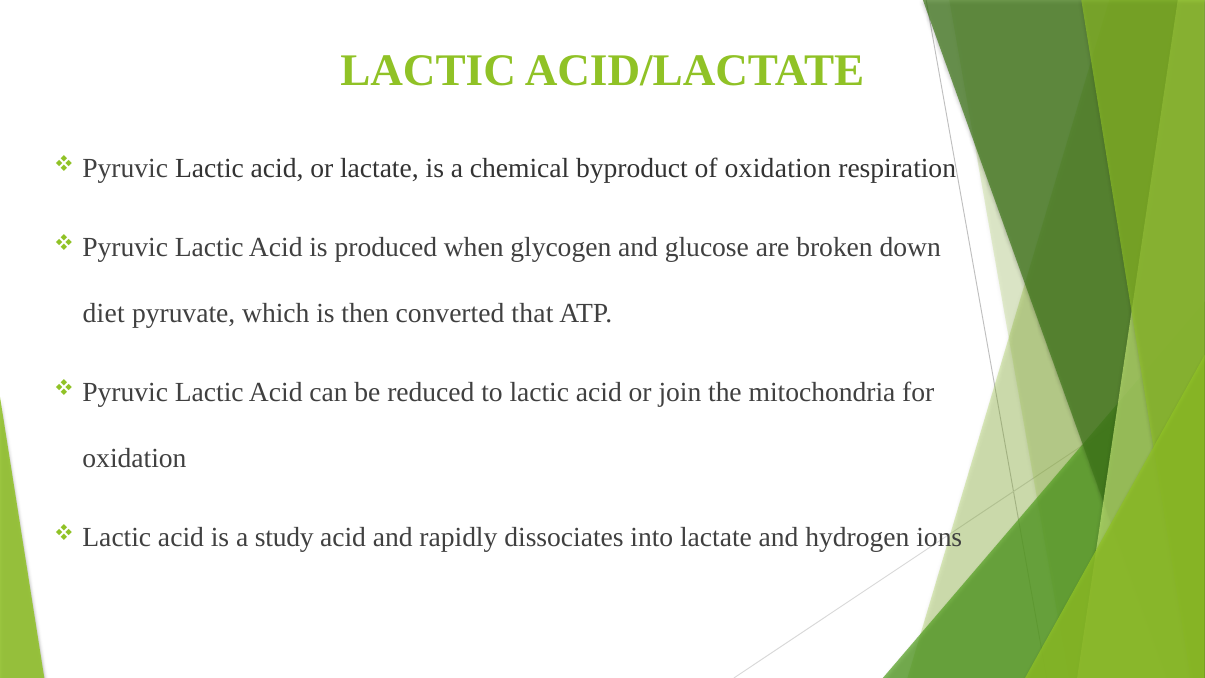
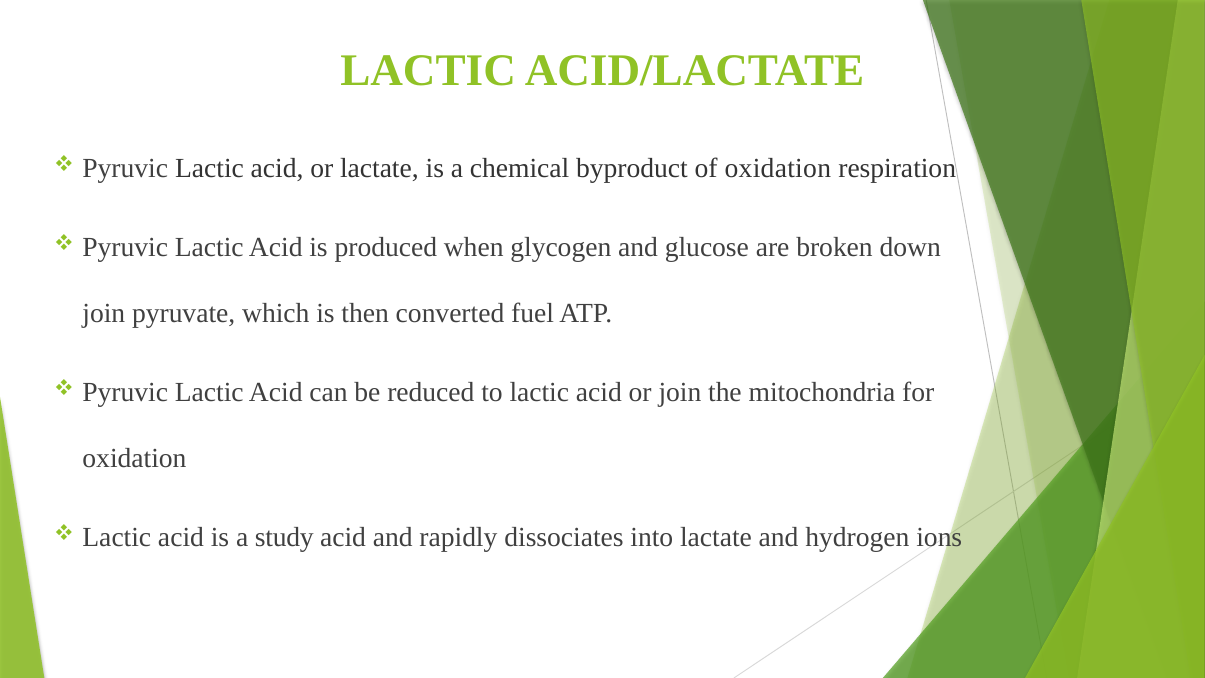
diet at (104, 313): diet -> join
that: that -> fuel
